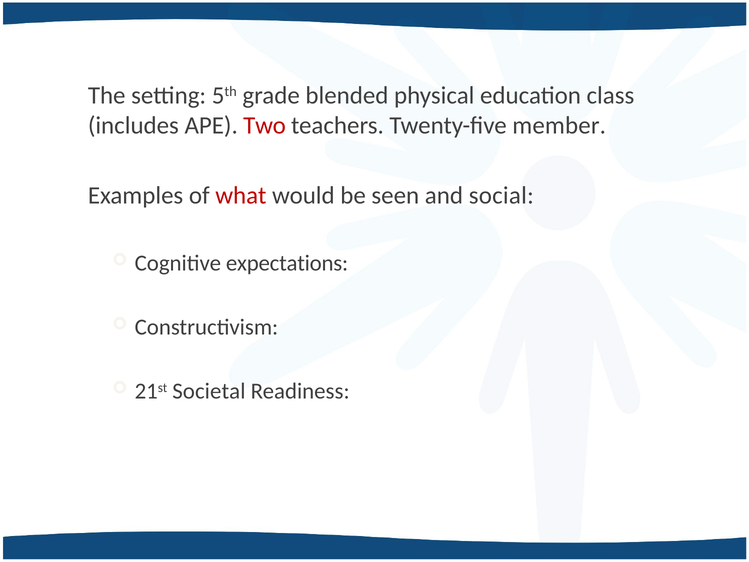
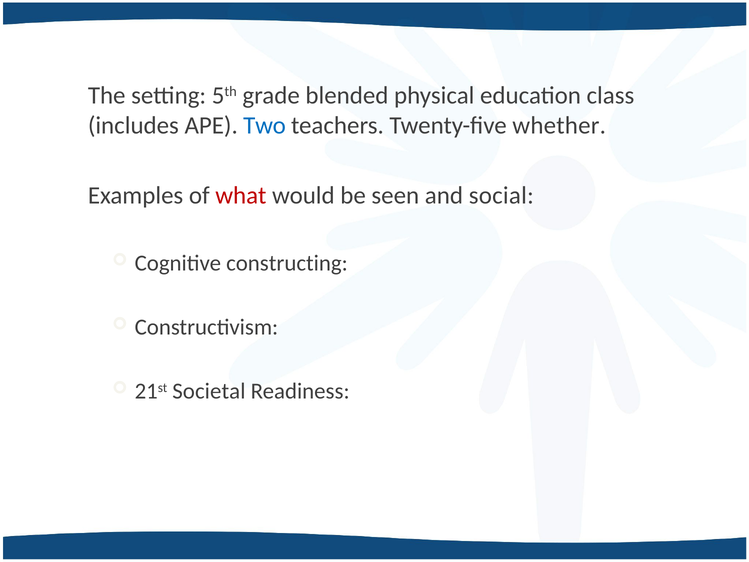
Two colour: red -> blue
member: member -> whether
expectations: expectations -> constructing
